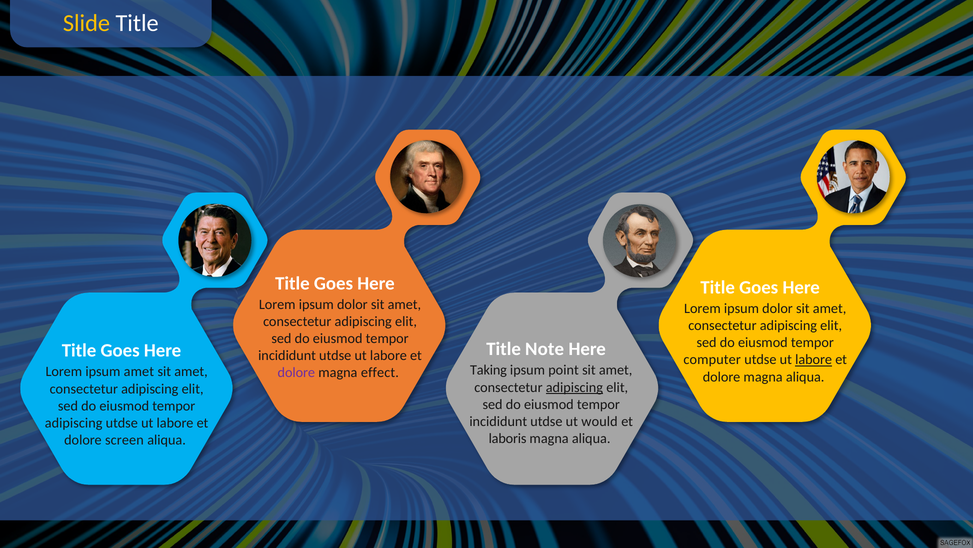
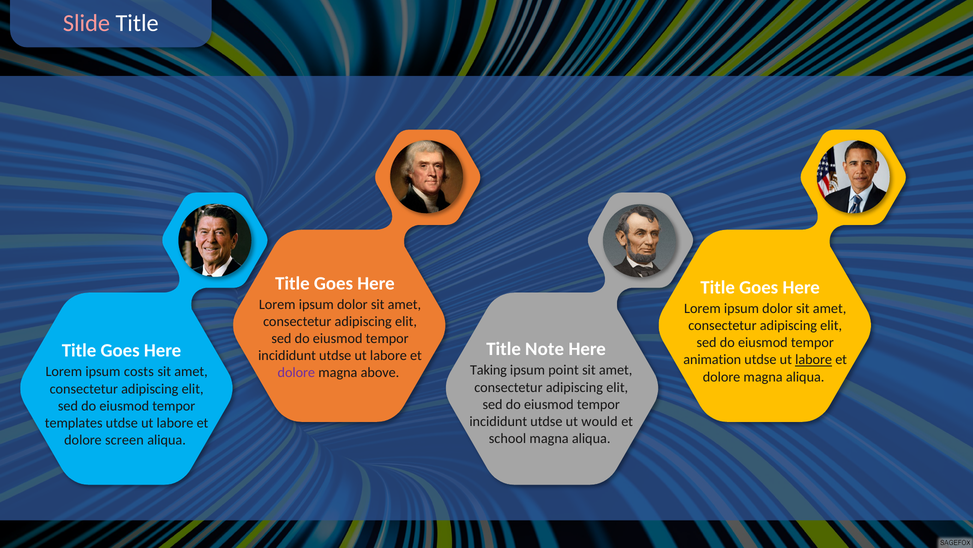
Slide colour: yellow -> pink
computer: computer -> animation
ipsum amet: amet -> costs
effect: effect -> above
adipiscing at (574, 387) underline: present -> none
adipiscing at (74, 422): adipiscing -> templates
laboris: laboris -> school
